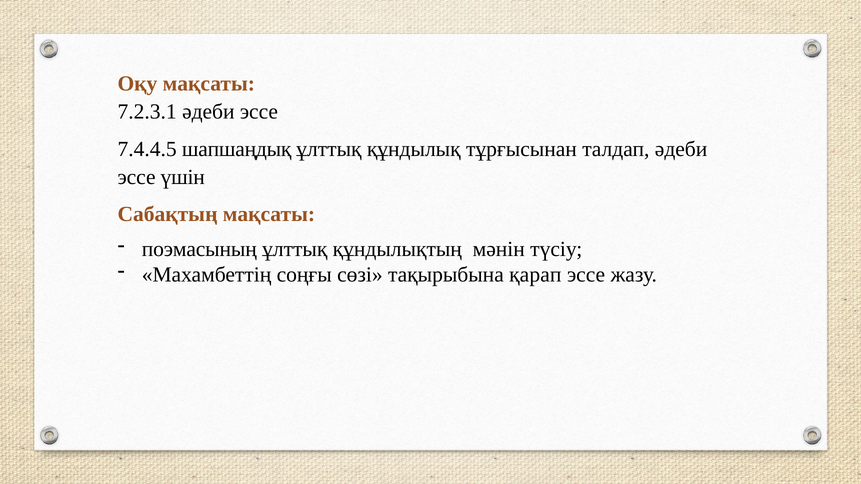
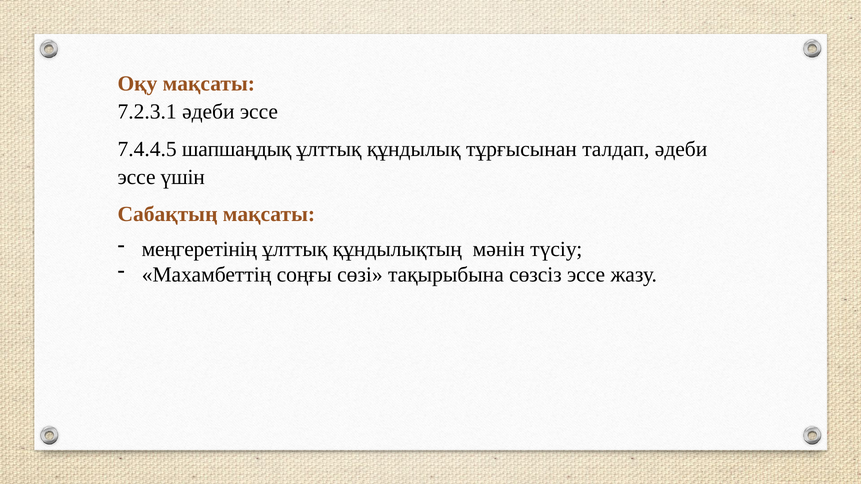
поэмасының: поэмасының -> меңгеретінің
қарап: қарап -> сөзсіз
